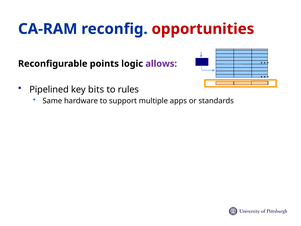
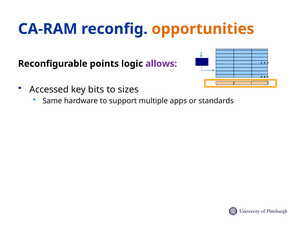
opportunities colour: red -> orange
Pipelined: Pipelined -> Accessed
rules: rules -> sizes
